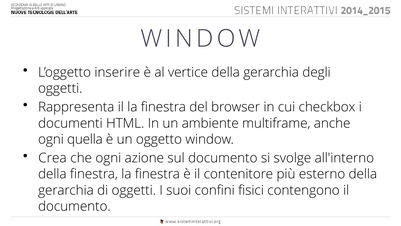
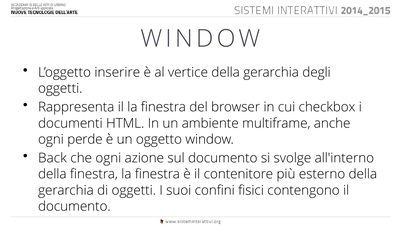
quella: quella -> perde
Crea: Crea -> Back
